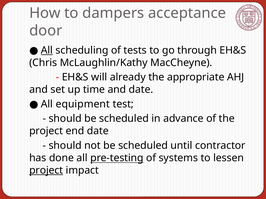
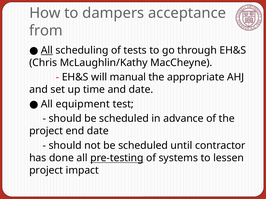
door: door -> from
already: already -> manual
project at (46, 171) underline: present -> none
